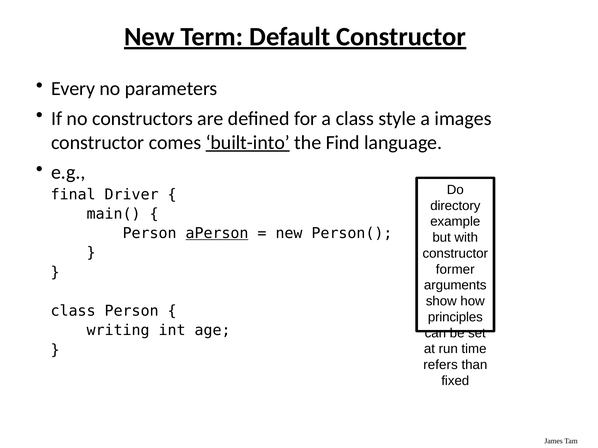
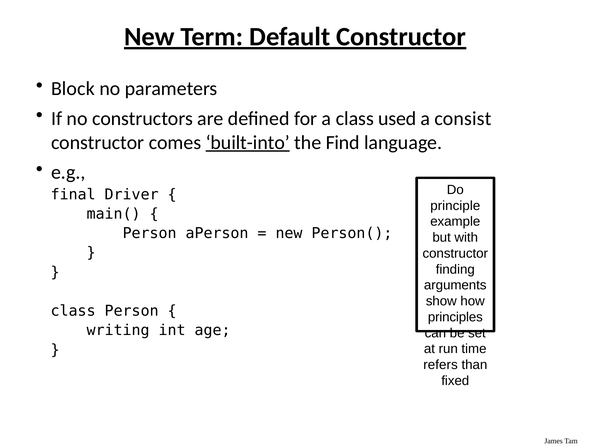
Every: Every -> Block
style: style -> used
images: images -> consist
directory: directory -> principle
aPerson underline: present -> none
former: former -> finding
